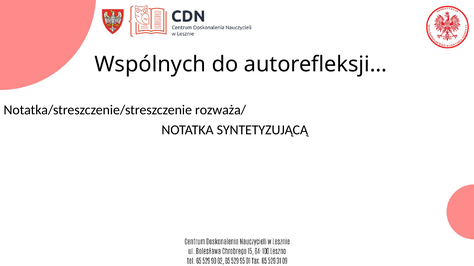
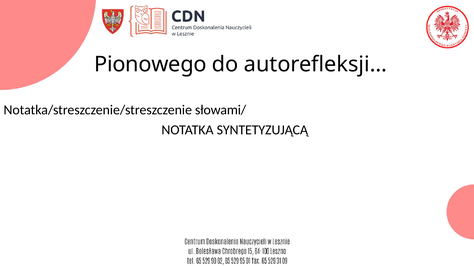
Wspólnych: Wspólnych -> Pionowego
rozważa/: rozważa/ -> słowami/
